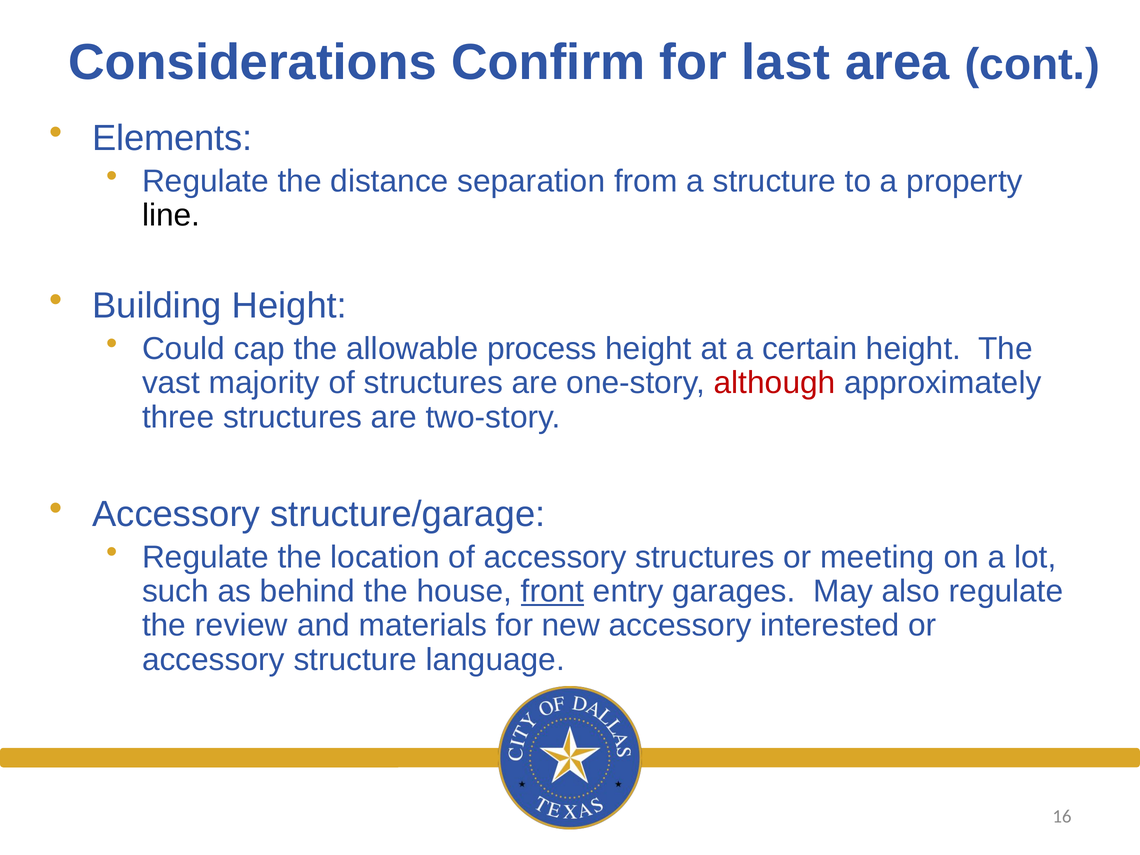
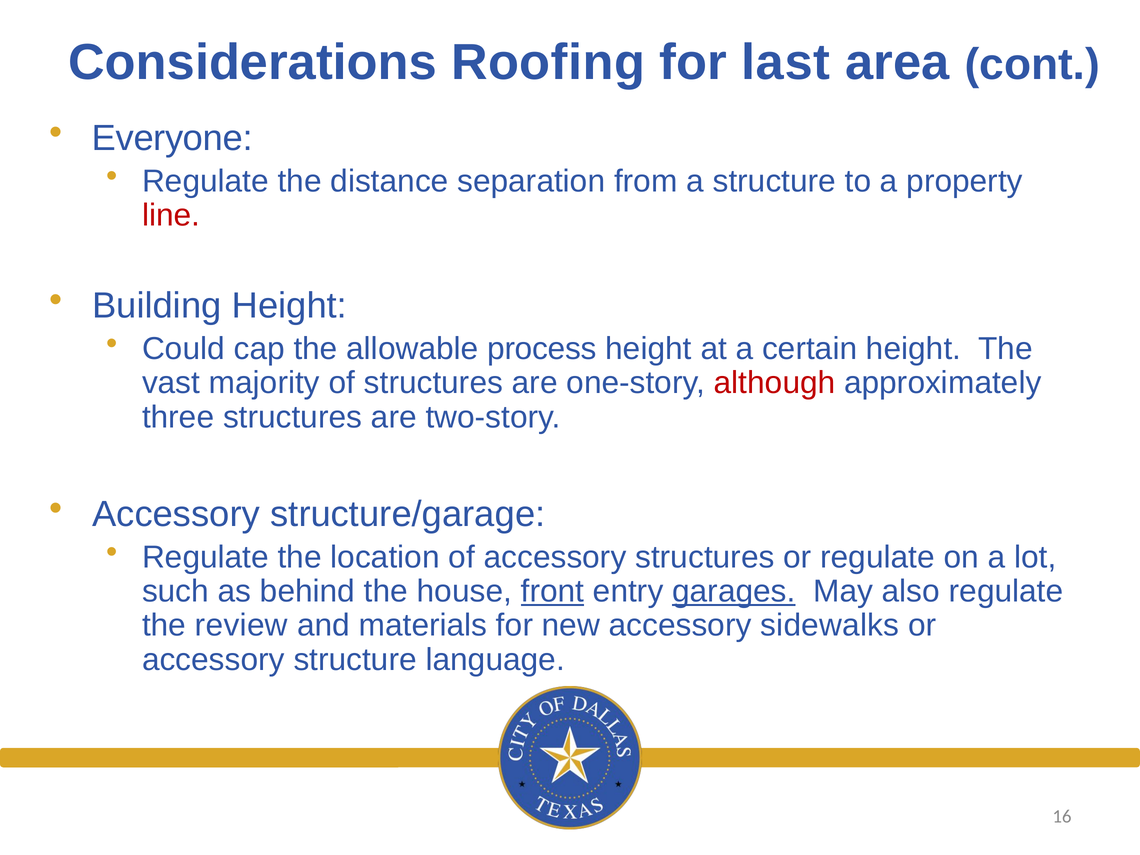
Confirm: Confirm -> Roofing
Elements: Elements -> Everyone
line colour: black -> red
or meeting: meeting -> regulate
garages underline: none -> present
interested: interested -> sidewalks
